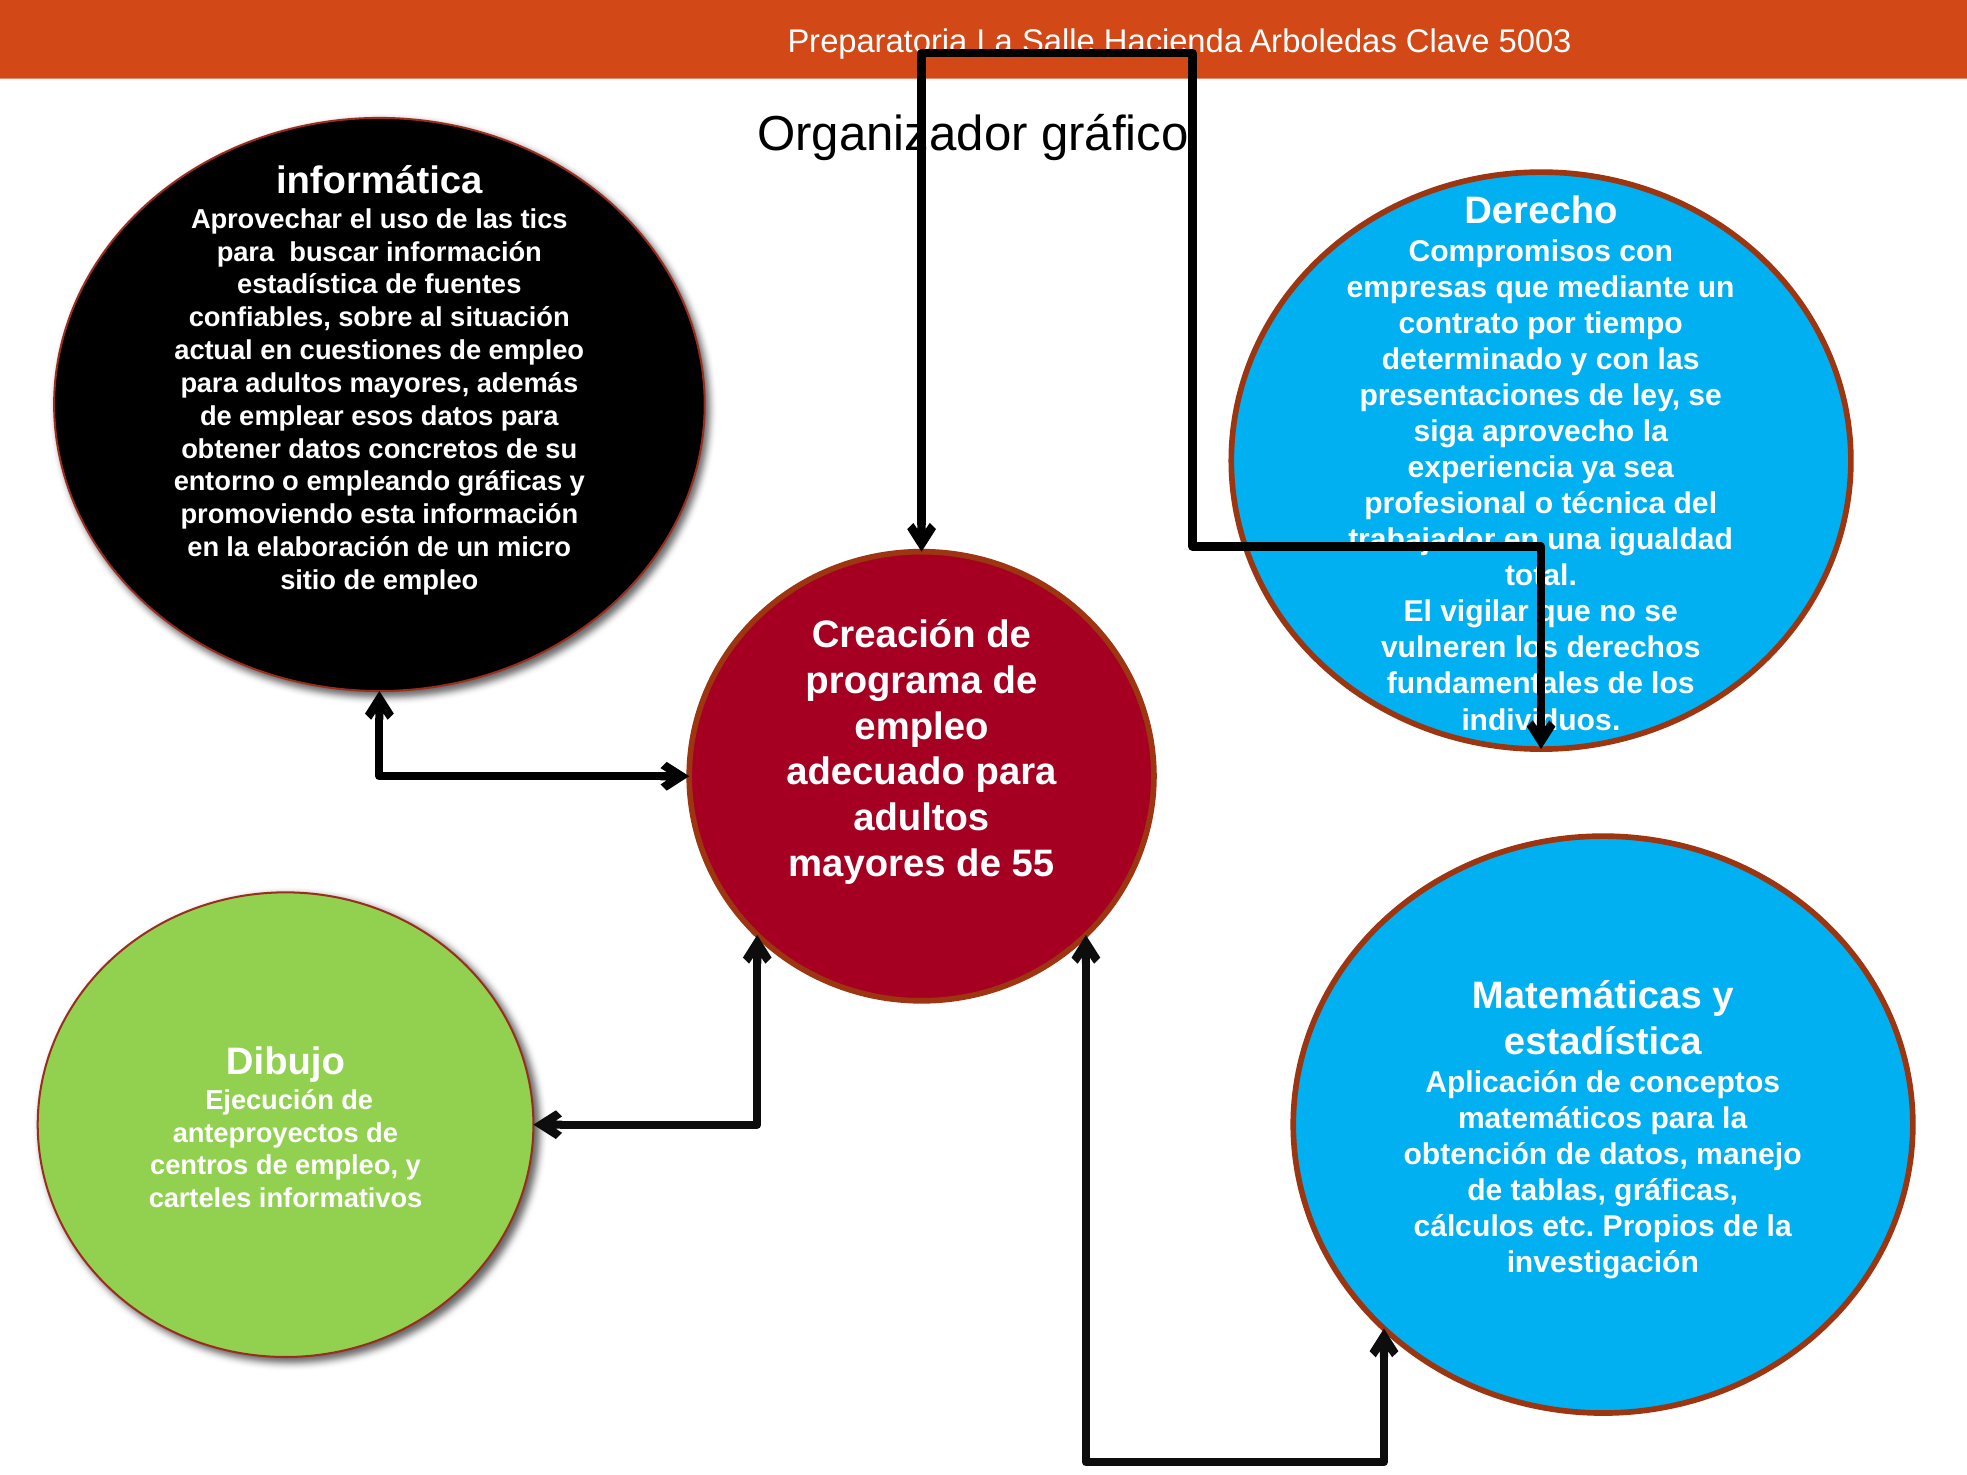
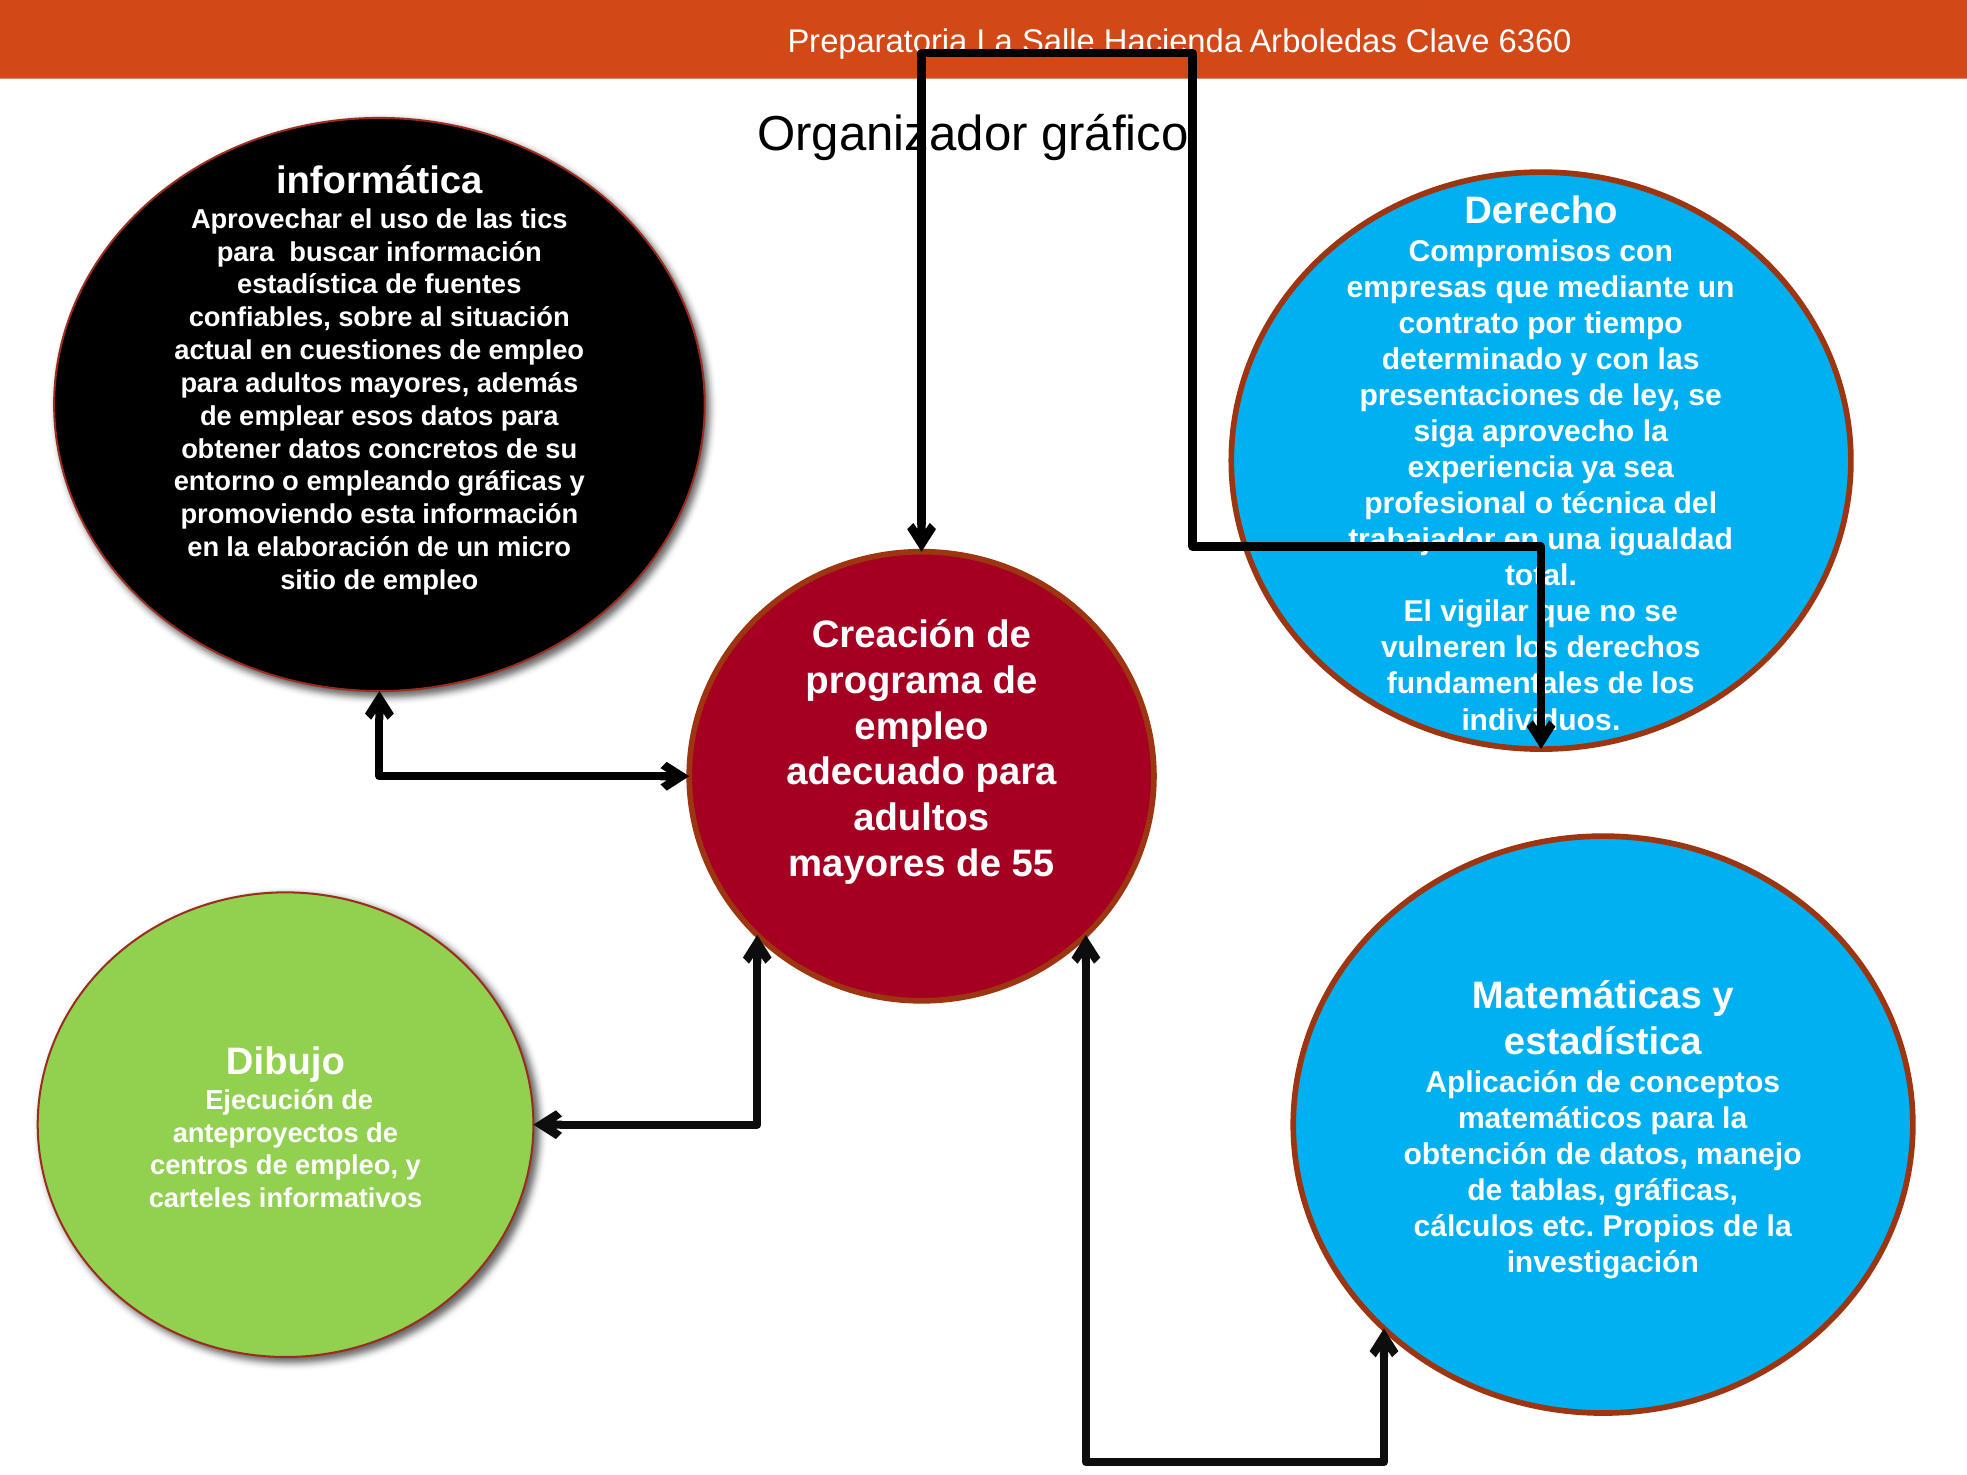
5003: 5003 -> 6360
